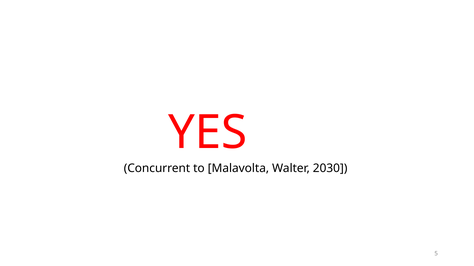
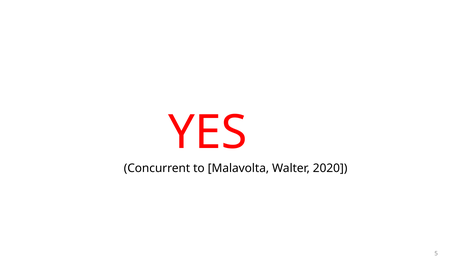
2030: 2030 -> 2020
